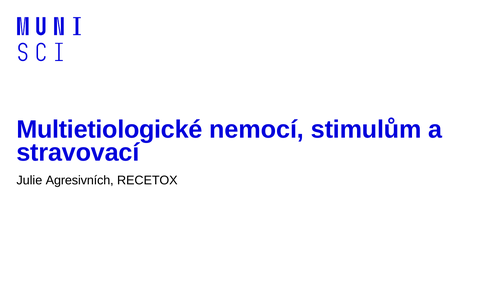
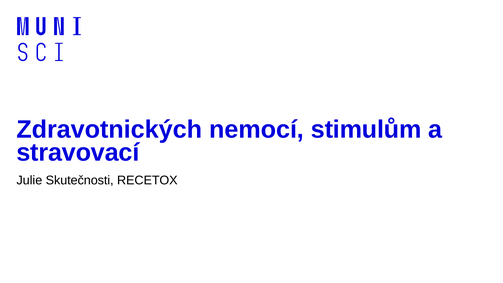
Multietiologické: Multietiologické -> Zdravotnických
Agresivních: Agresivních -> Skutečnosti
